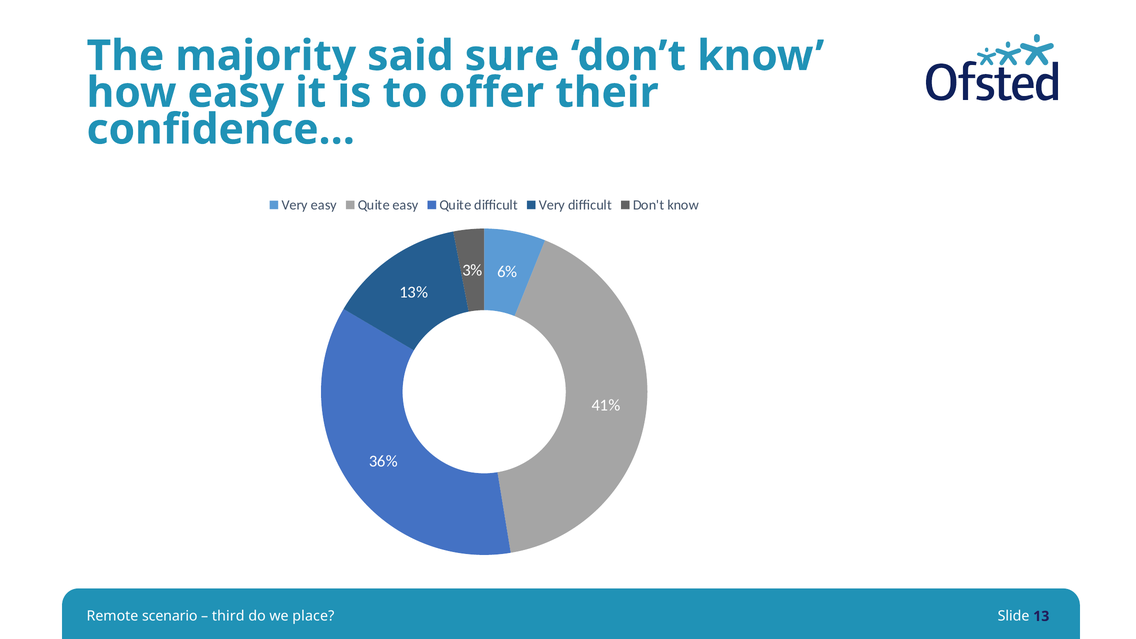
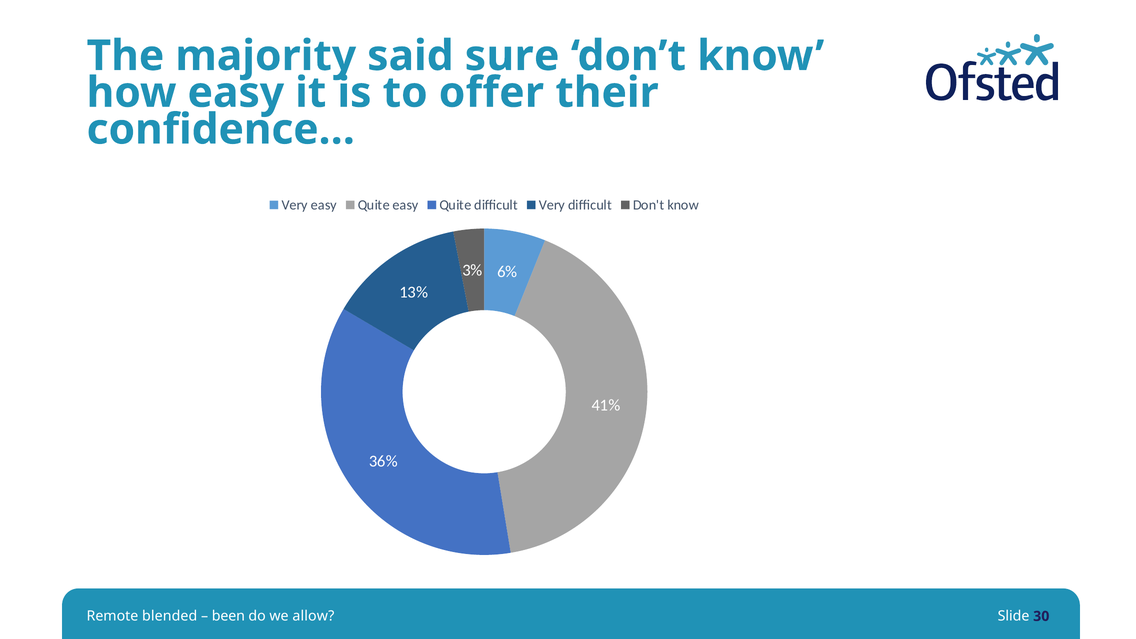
scenario: scenario -> blended
third: third -> been
place: place -> allow
13: 13 -> 30
